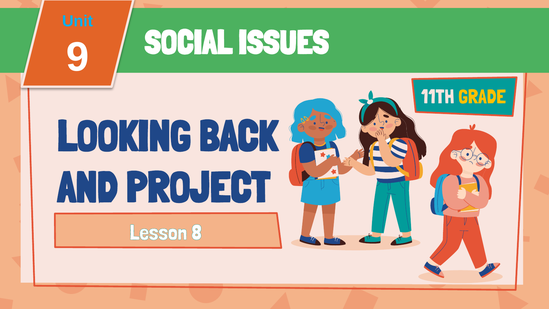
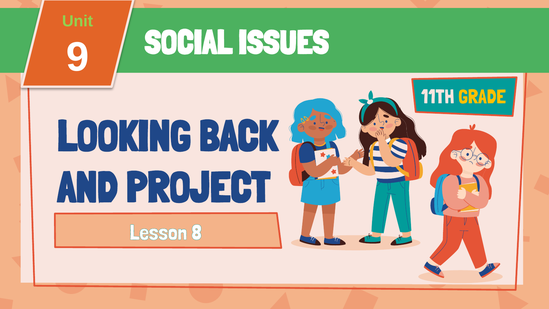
Unit colour: light blue -> light green
